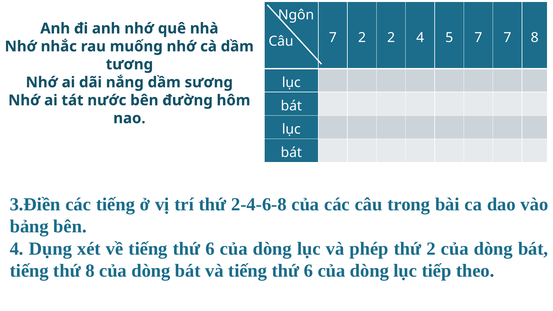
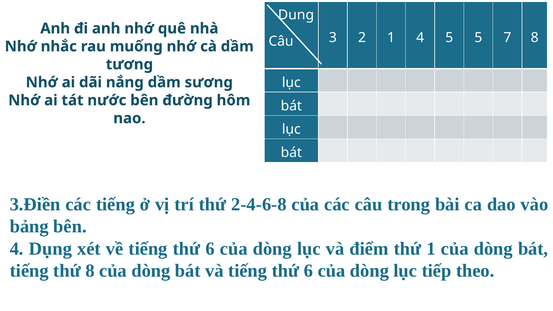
Ngôn at (296, 15): Ngôn -> Dụng
7 at (333, 37): 7 -> 3
2 2: 2 -> 1
5 7: 7 -> 5
phép: phép -> điểm
thứ 2: 2 -> 1
